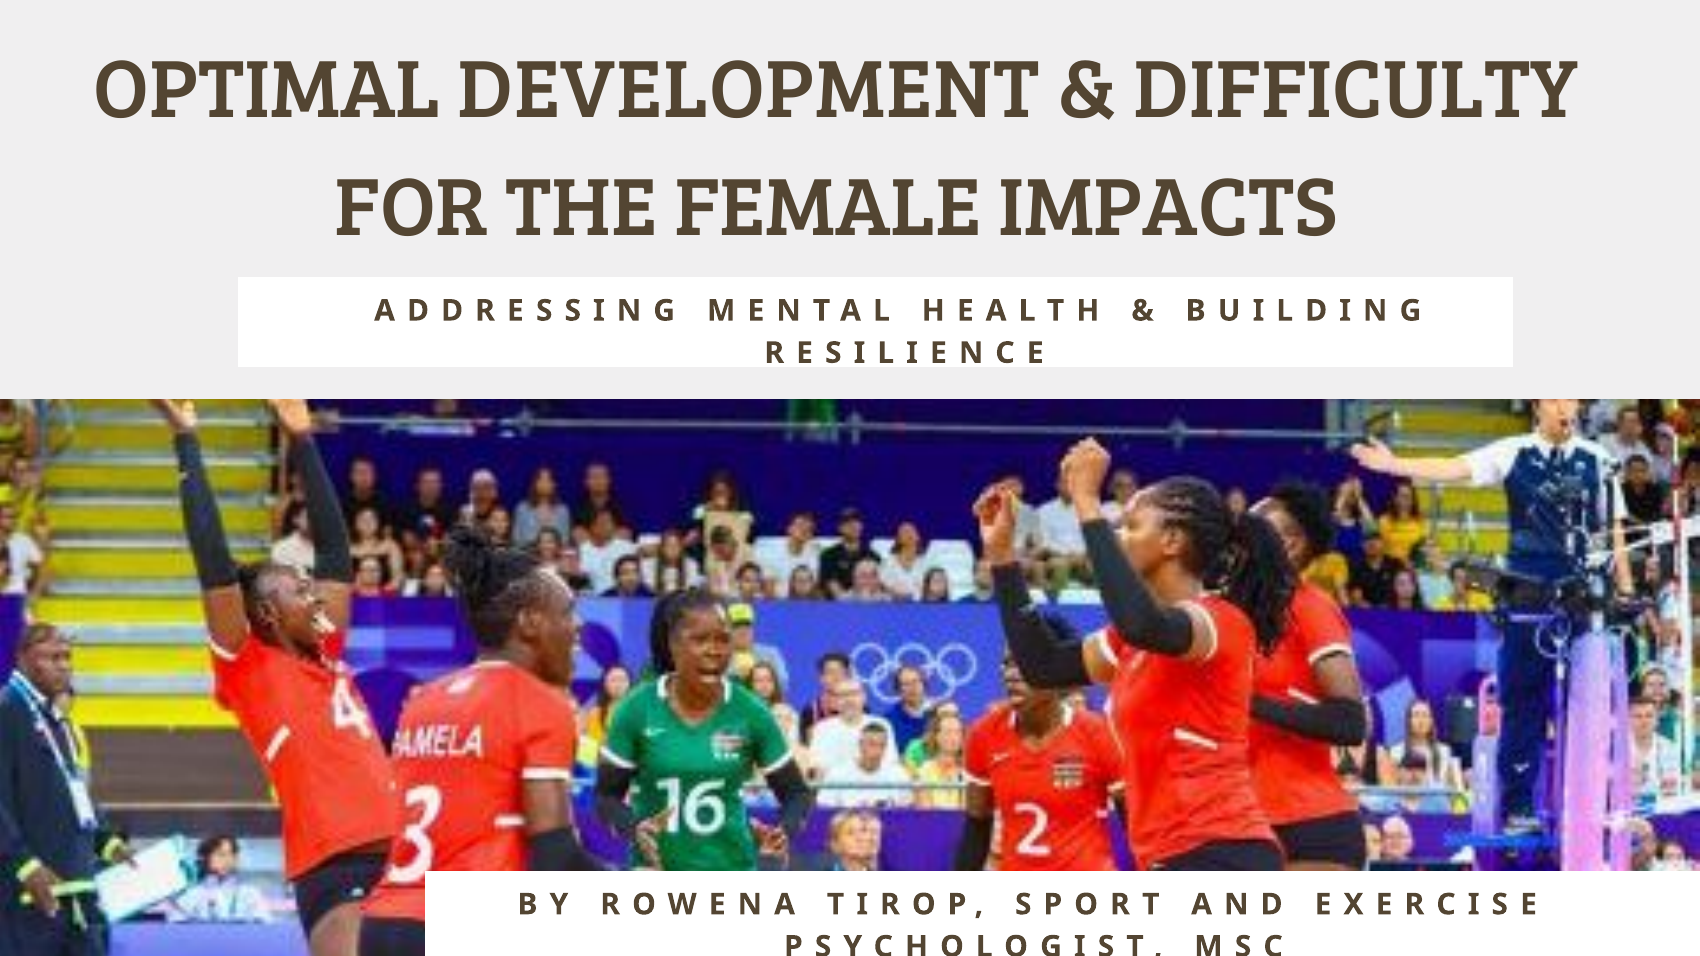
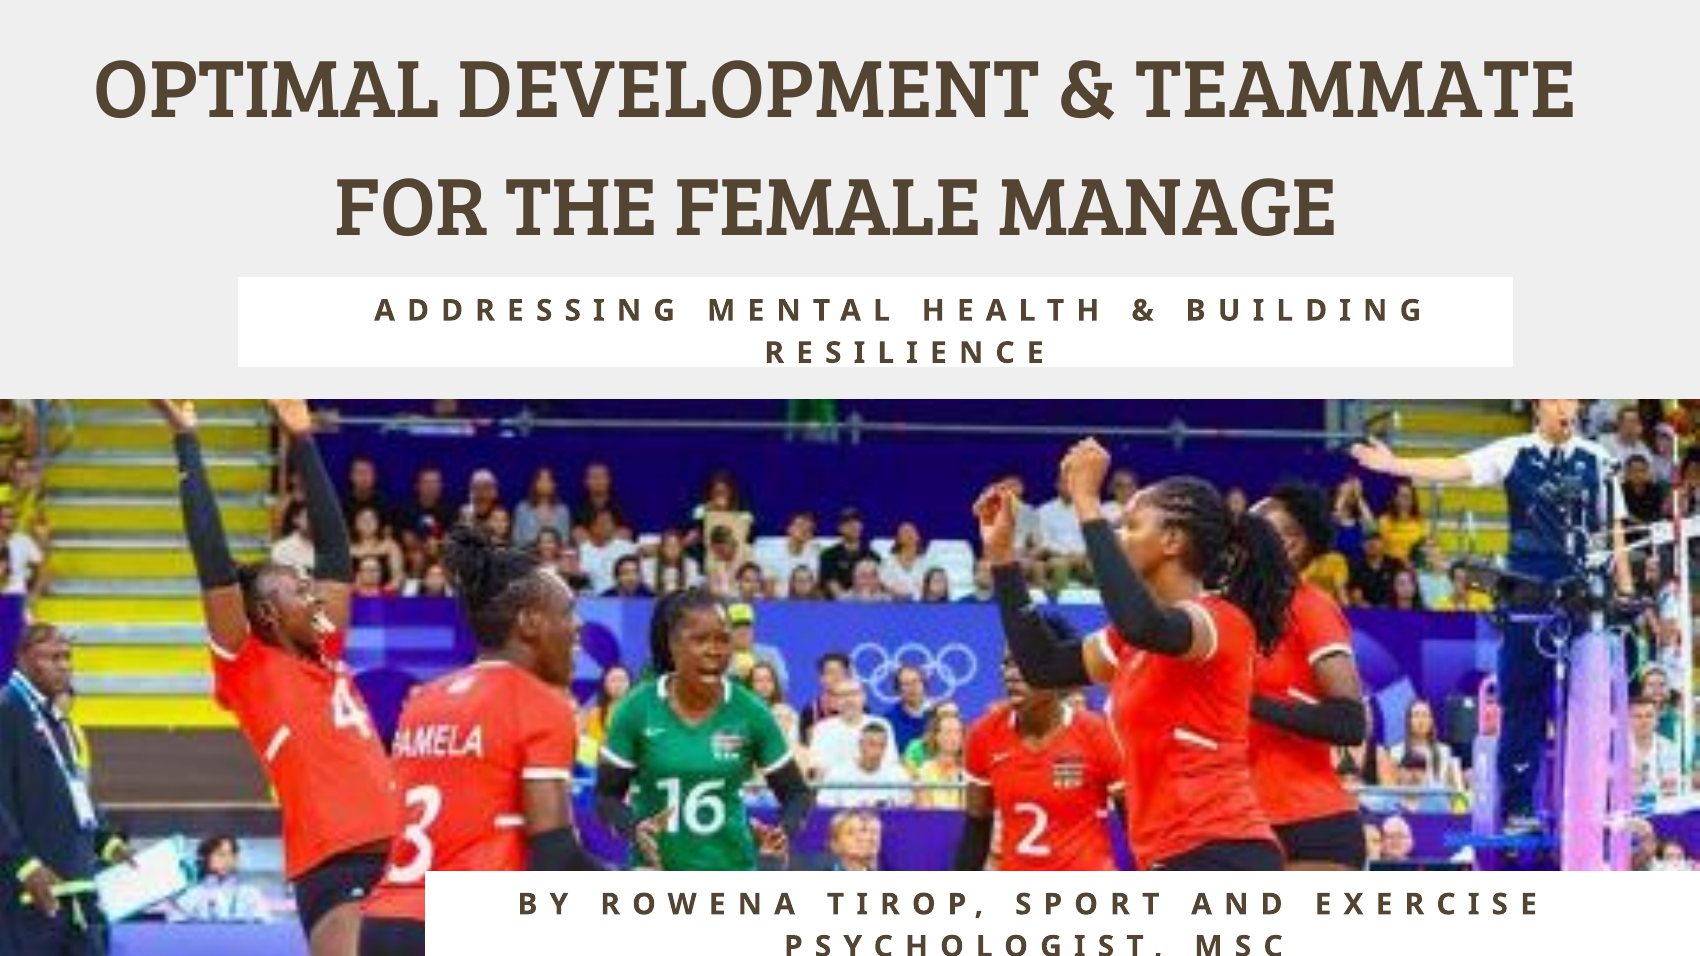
DIFFICULTY: DIFFICULTY -> TEAMMATE
IMPACTS: IMPACTS -> MANAGE
